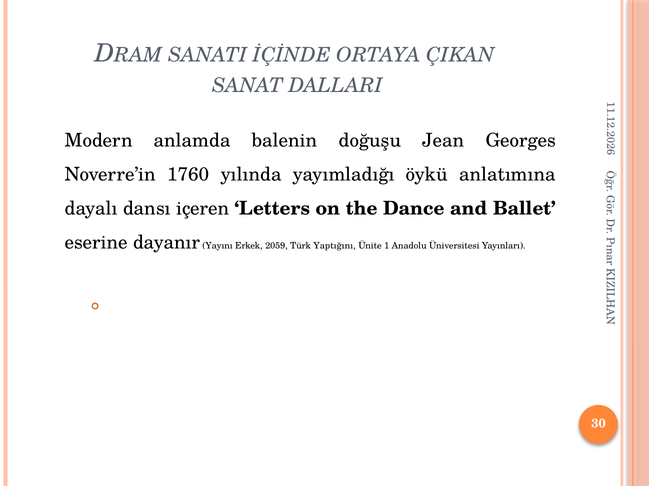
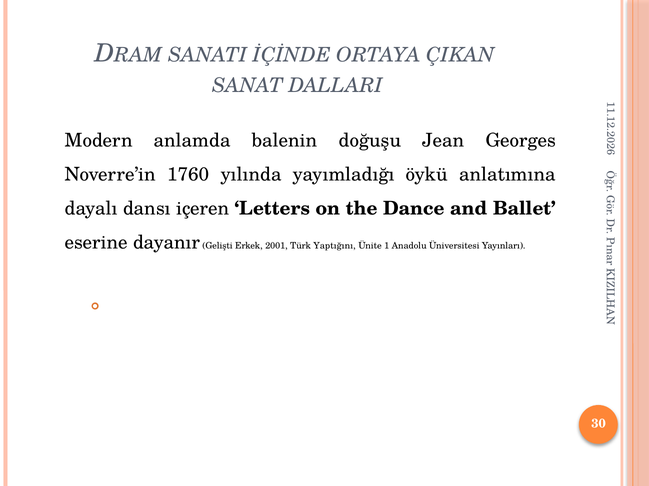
Yayını: Yayını -> Gelişti
2059: 2059 -> 2001
